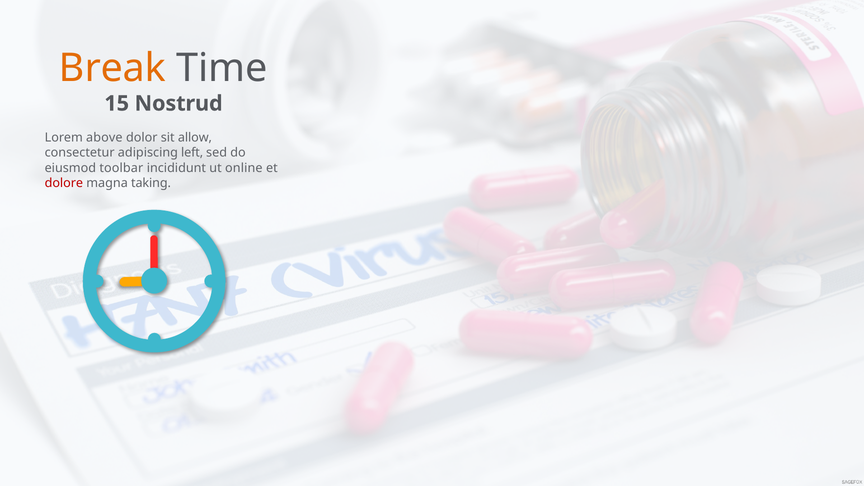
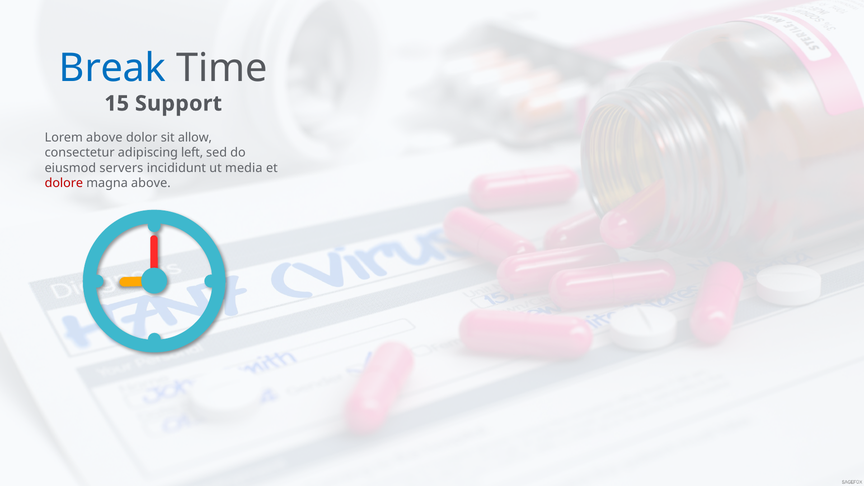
Break colour: orange -> blue
Nostrud: Nostrud -> Support
toolbar: toolbar -> servers
online: online -> media
magna taking: taking -> above
